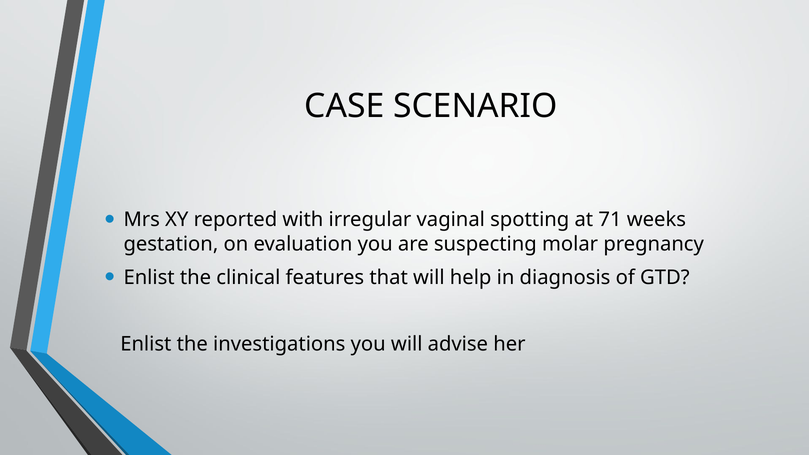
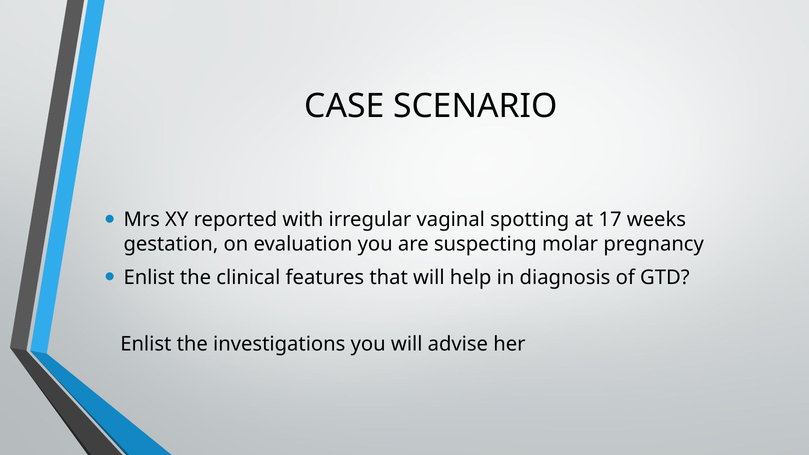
71: 71 -> 17
